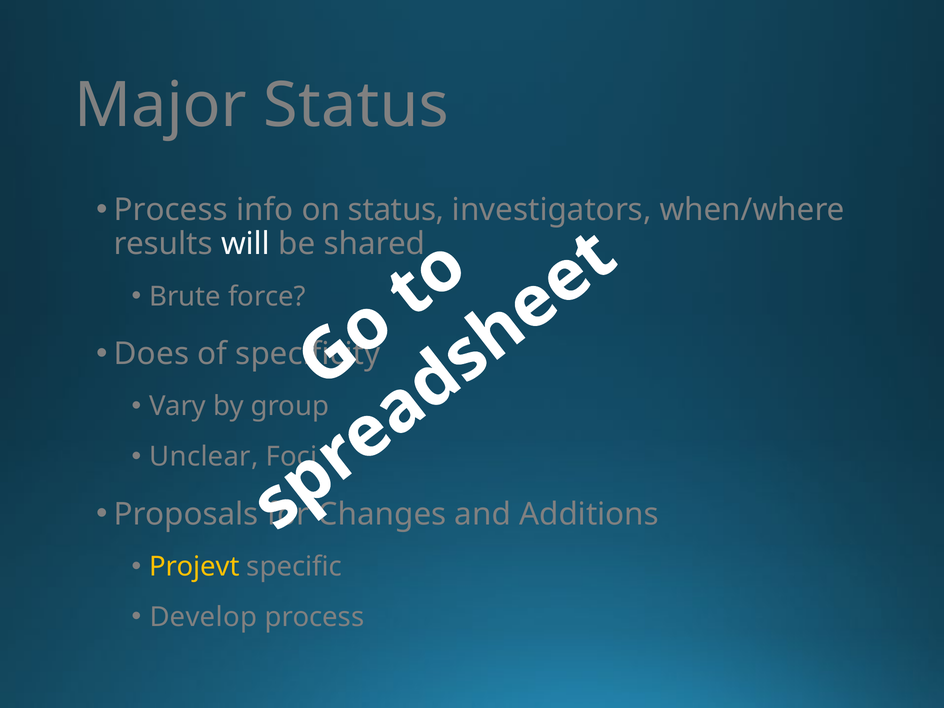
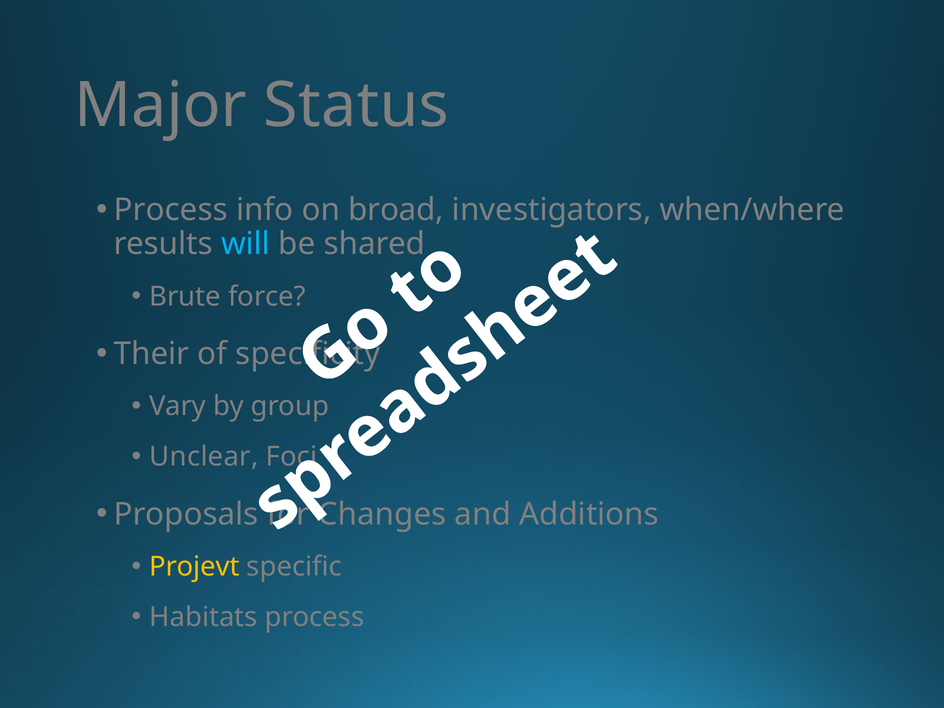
on status: status -> broad
will colour: white -> light blue
Does: Does -> Their
Develop: Develop -> Habitats
